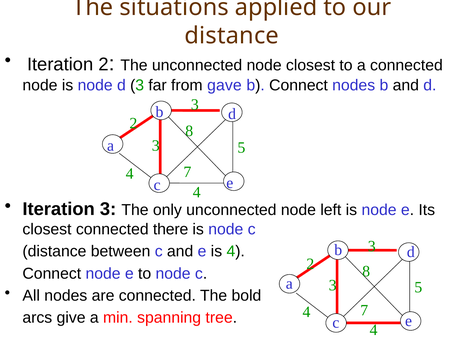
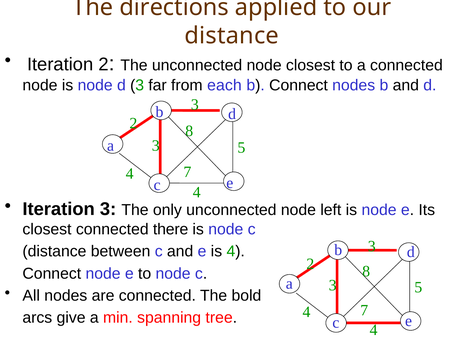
situations: situations -> directions
gave: gave -> each
